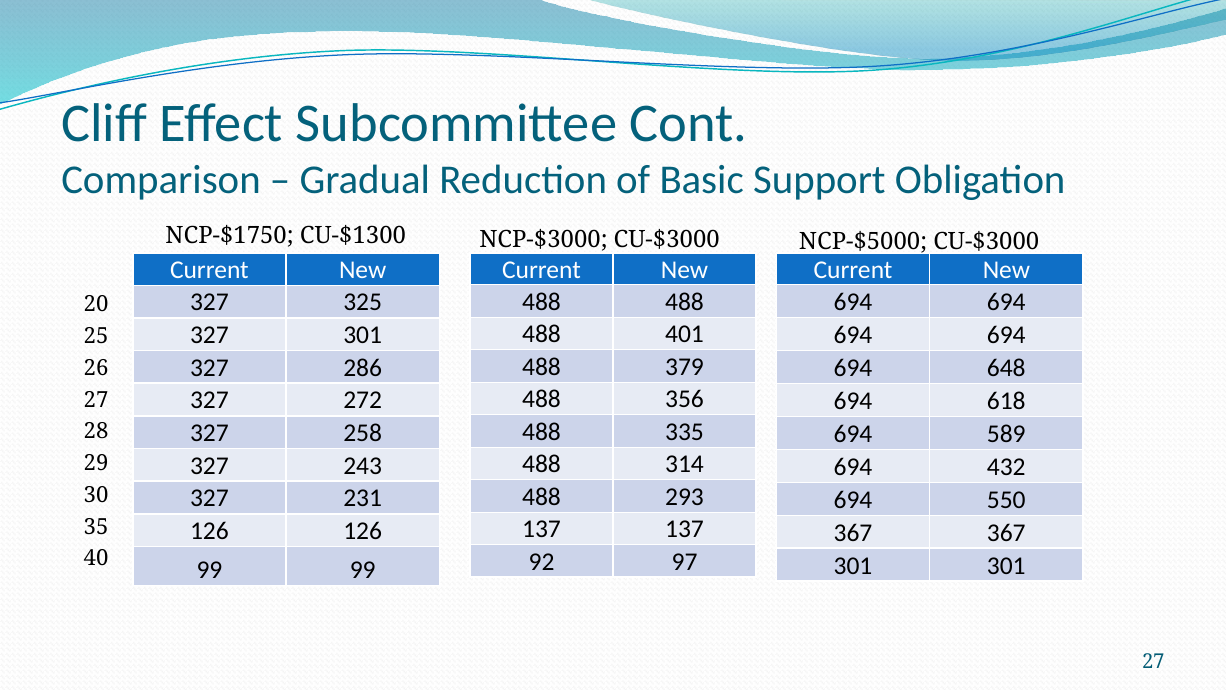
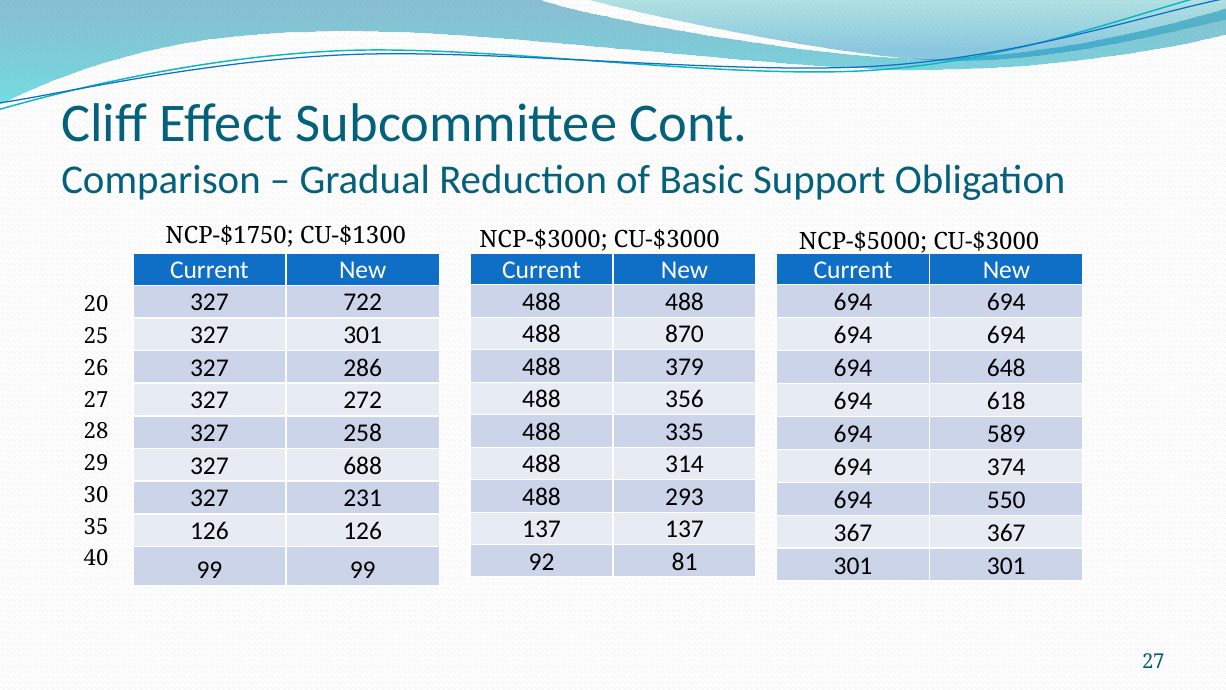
325: 325 -> 722
401: 401 -> 870
243: 243 -> 688
432: 432 -> 374
97: 97 -> 81
